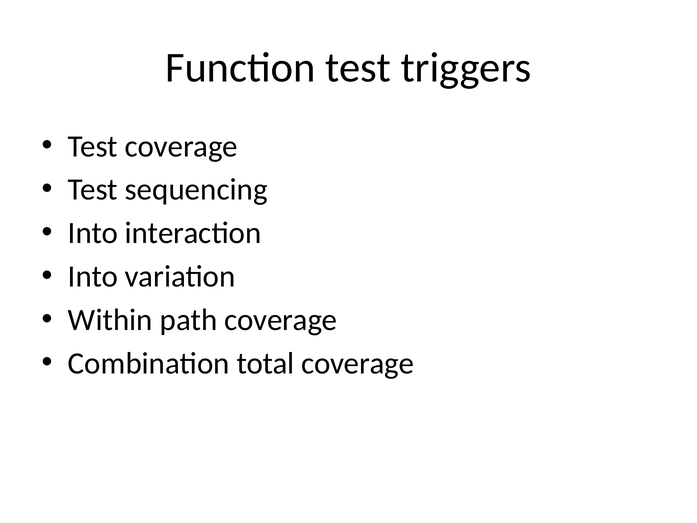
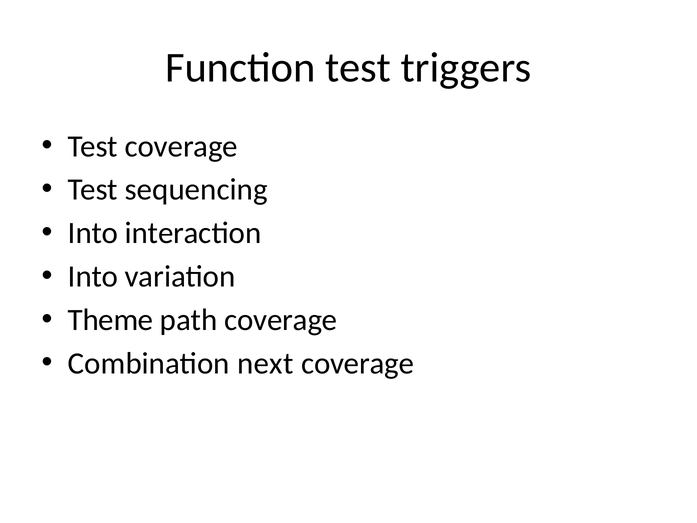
Within: Within -> Theme
total: total -> next
